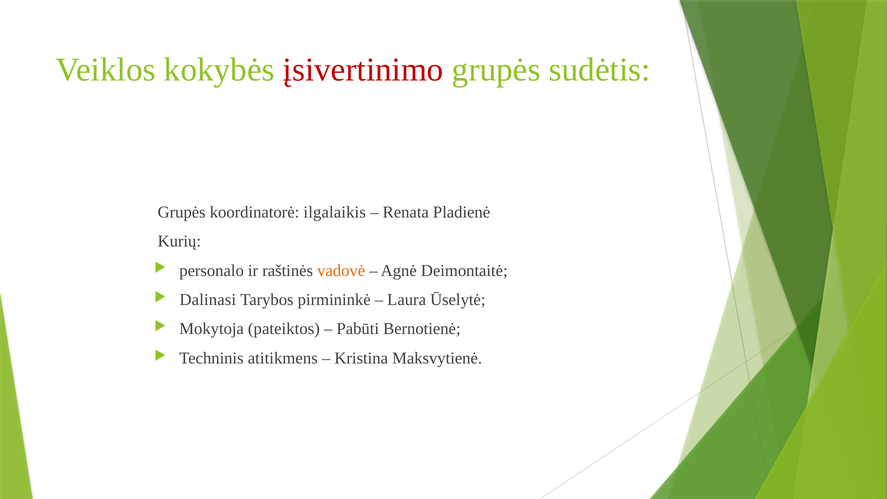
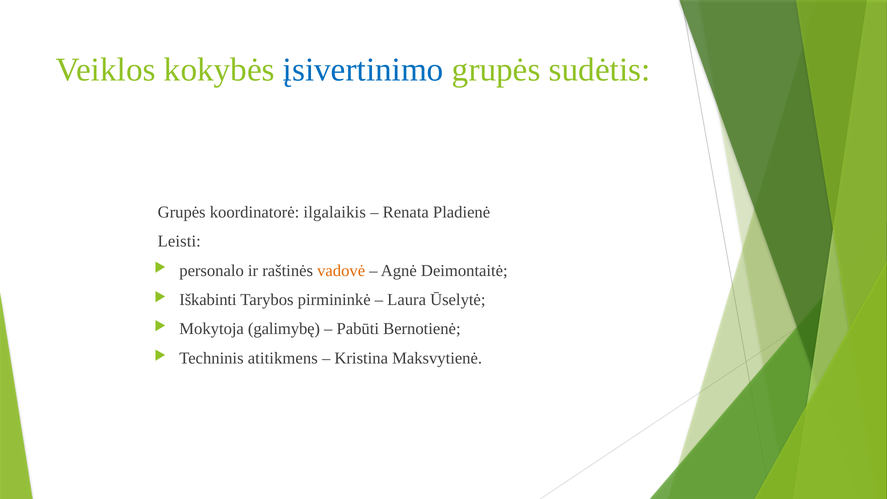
įsivertinimo colour: red -> blue
Kurių: Kurių -> Leisti
Dalinasi: Dalinasi -> Iškabinti
pateiktos: pateiktos -> galimybę
